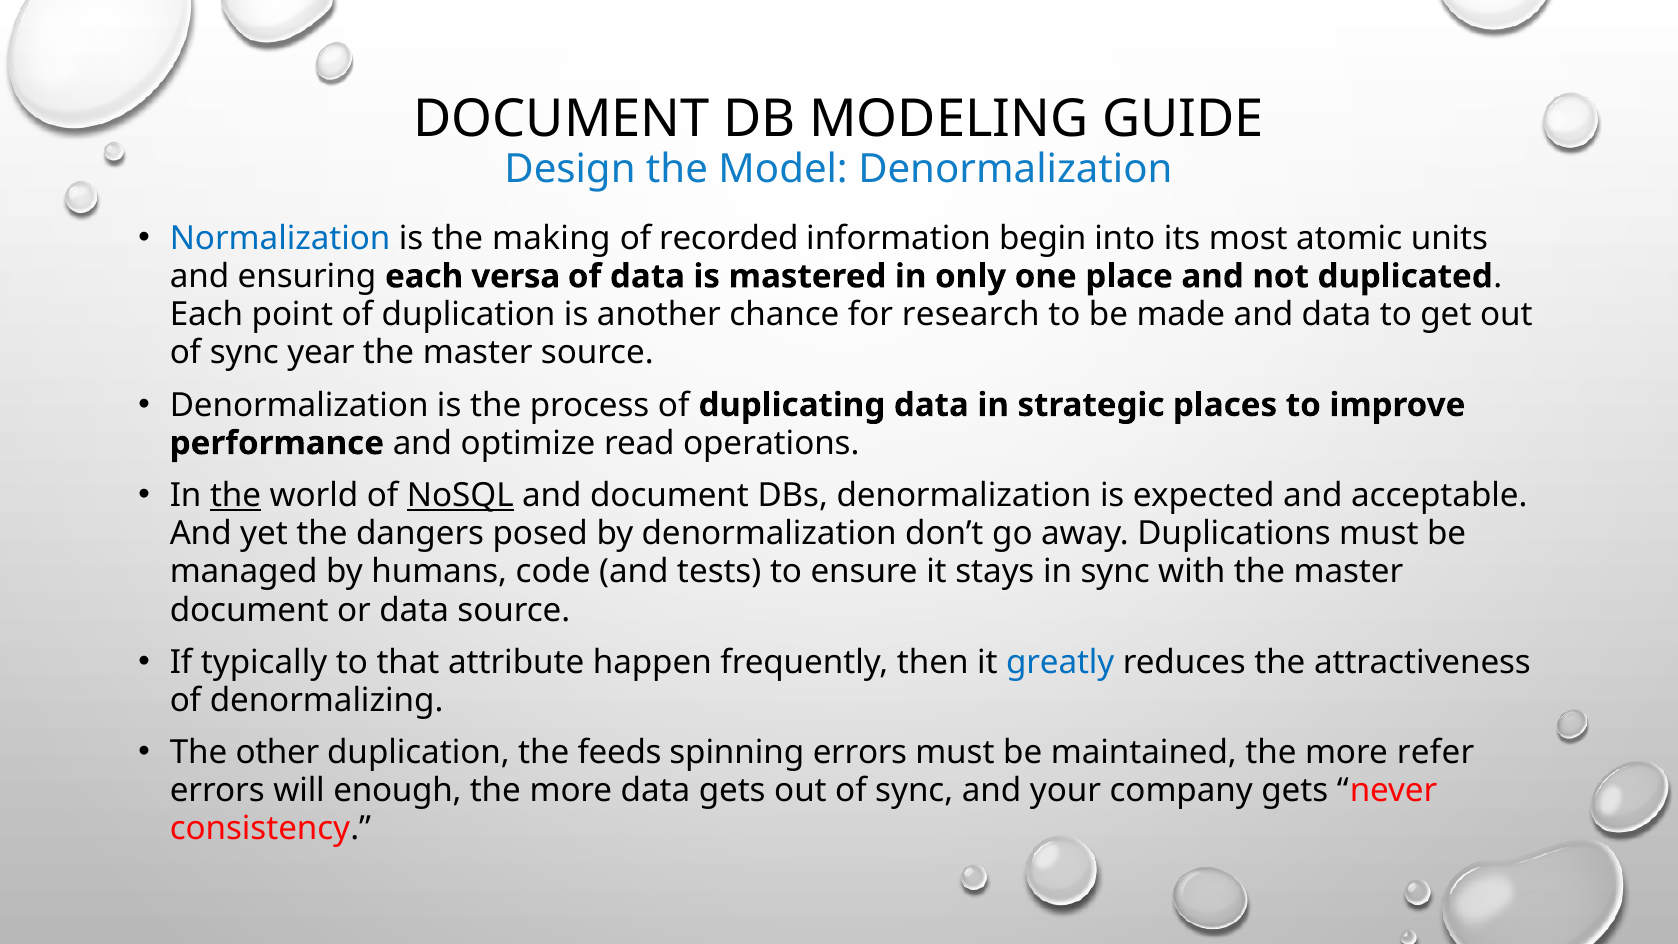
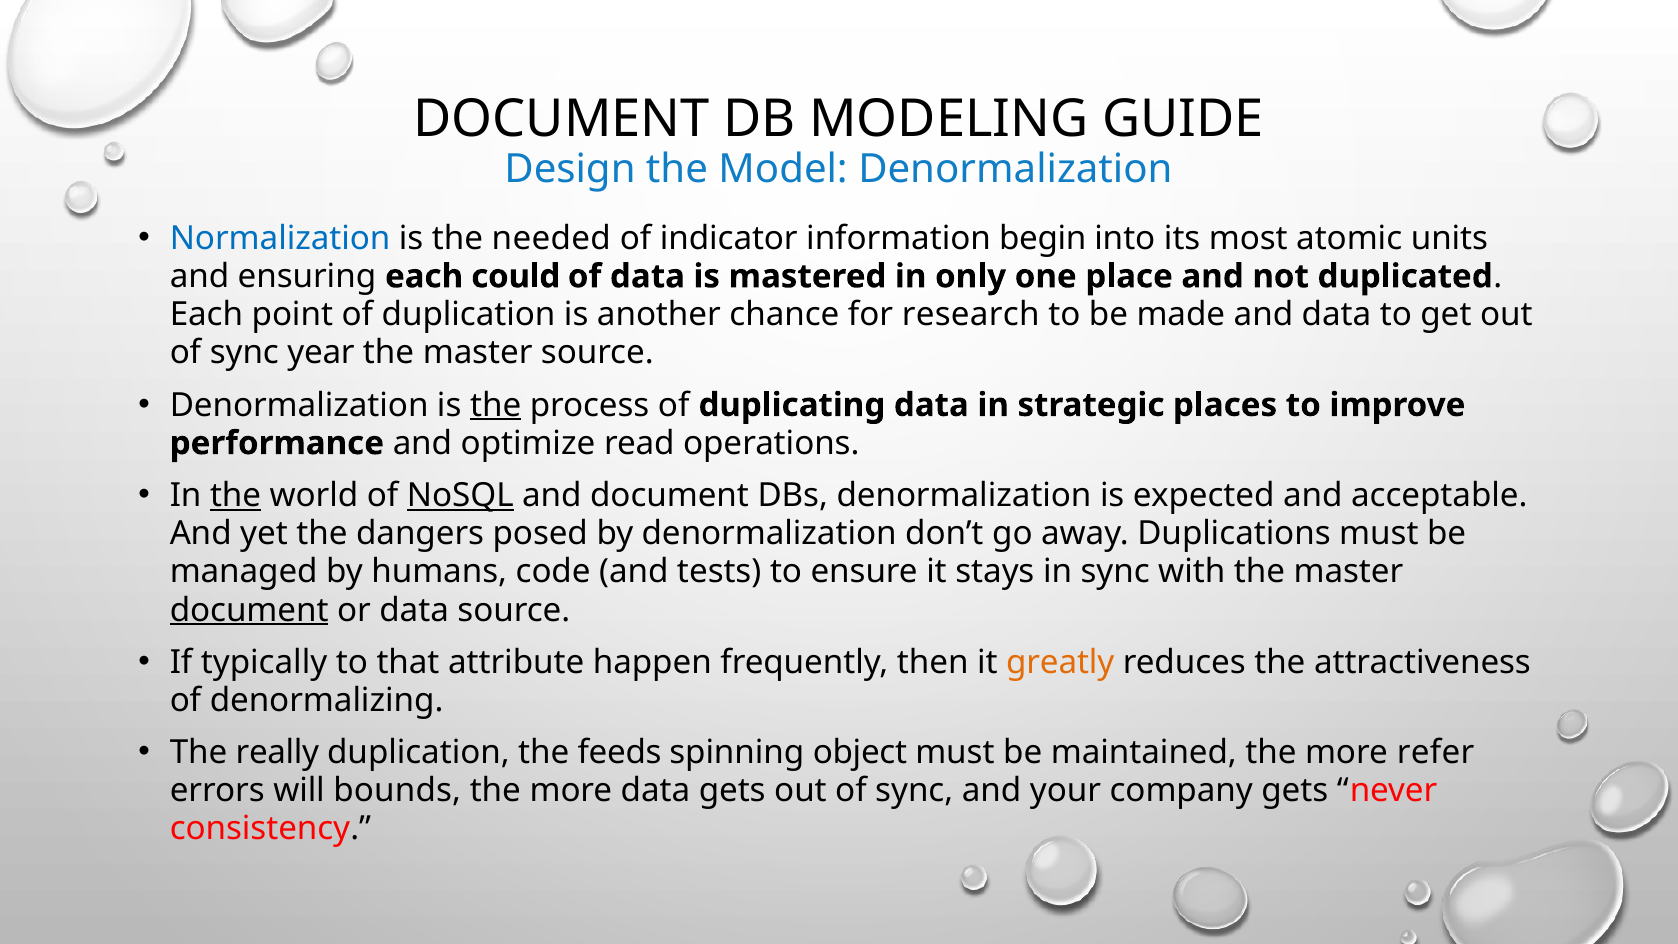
making: making -> needed
recorded: recorded -> indicator
versa: versa -> could
the at (496, 405) underline: none -> present
document at (249, 610) underline: none -> present
greatly colour: blue -> orange
other: other -> really
spinning errors: errors -> object
enough: enough -> bounds
